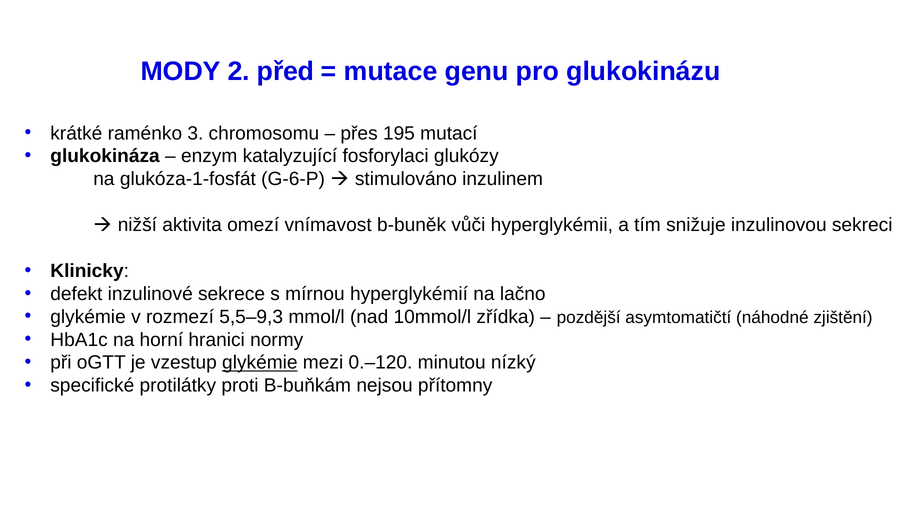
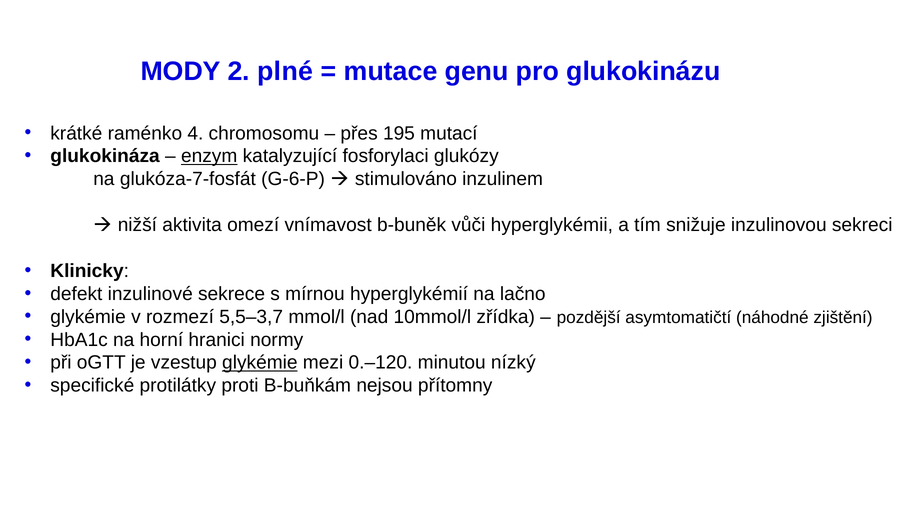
před: před -> plné
3: 3 -> 4
enzym underline: none -> present
glukóza-1-fosfát: glukóza-1-fosfát -> glukóza-7-fosfát
5,5–9,3: 5,5–9,3 -> 5,5–3,7
